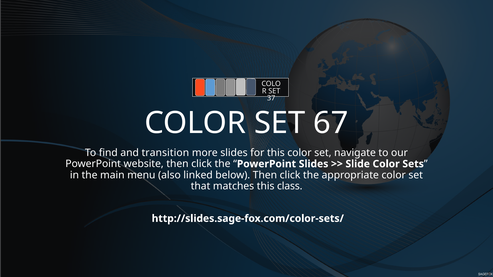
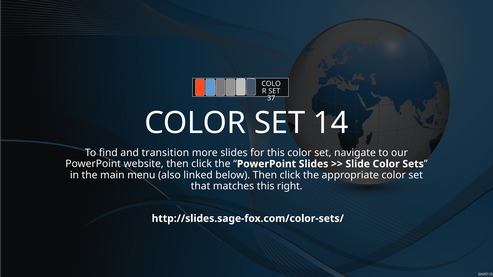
67: 67 -> 14
class: class -> right
